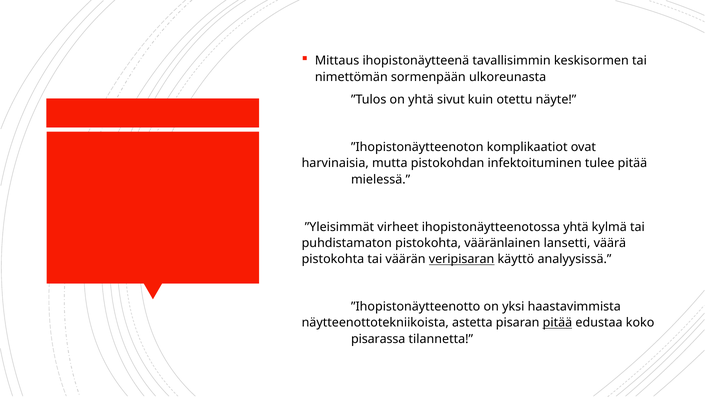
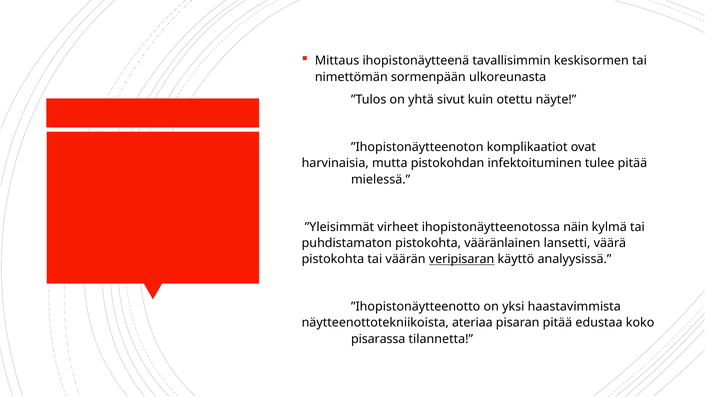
ihopistonäytteenotossa yhtä: yhtä -> näin
astetta: astetta -> ateriaa
pitää at (557, 323) underline: present -> none
